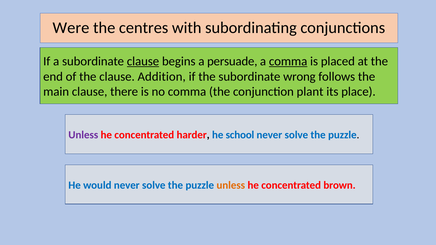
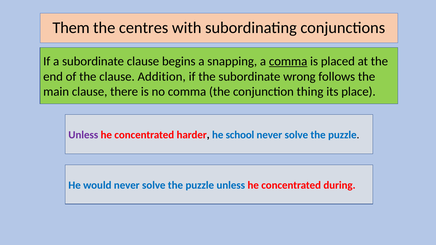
Were: Were -> Them
clause at (143, 61) underline: present -> none
persuade: persuade -> snapping
plant: plant -> thing
unless at (231, 185) colour: orange -> blue
brown: brown -> during
